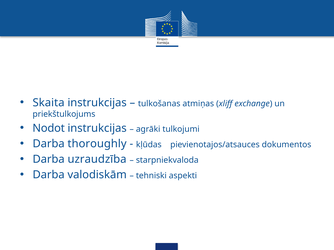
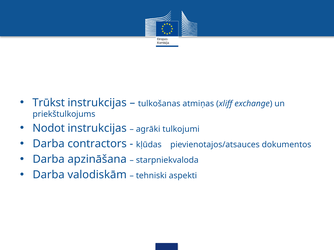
Skaita: Skaita -> Trūkst
thoroughly: thoroughly -> contractors
uzraudzība: uzraudzība -> apzināšana
